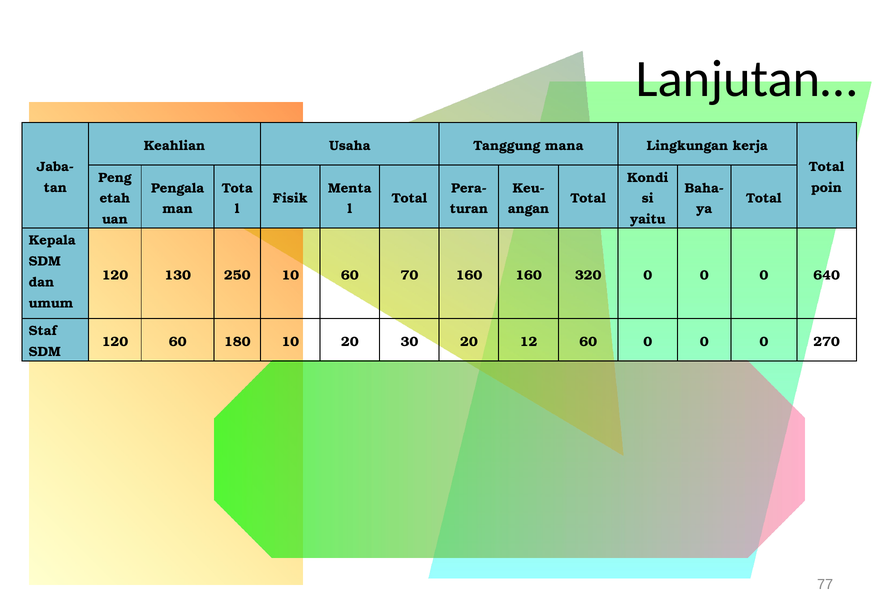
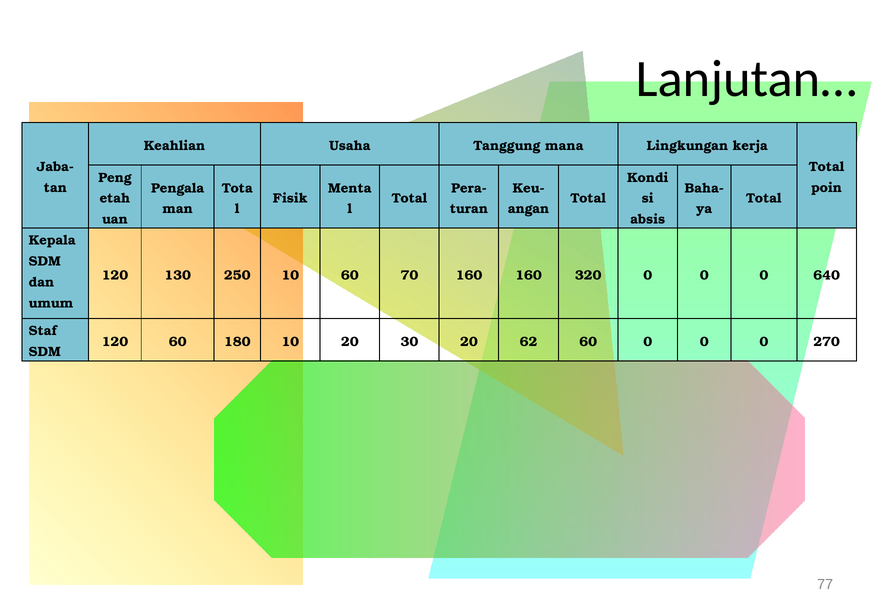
yaitu: yaitu -> absis
12: 12 -> 62
